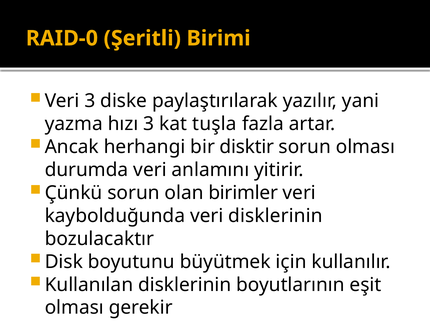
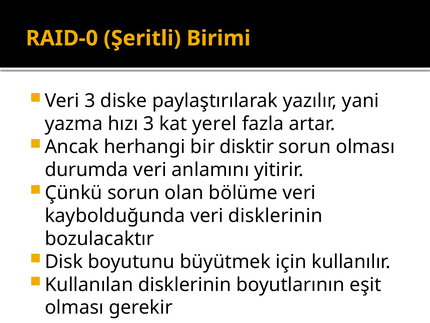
tuşla: tuşla -> yerel
birimler: birimler -> bölüme
